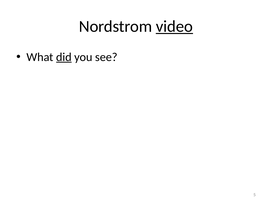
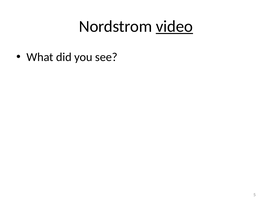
did underline: present -> none
